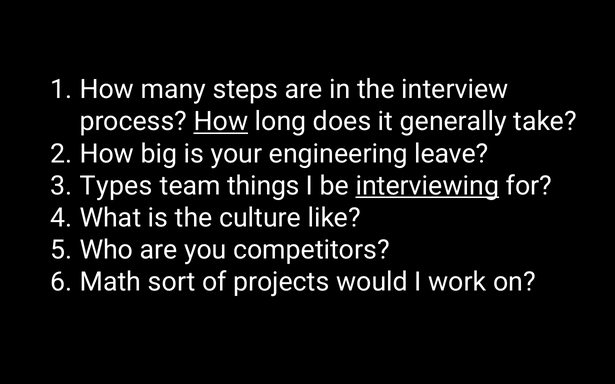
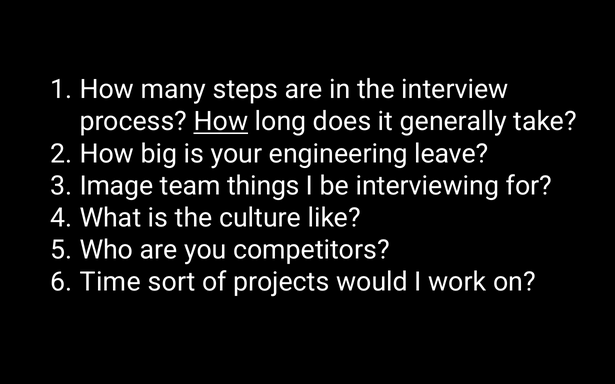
Types: Types -> Image
interviewing underline: present -> none
Math: Math -> Time
